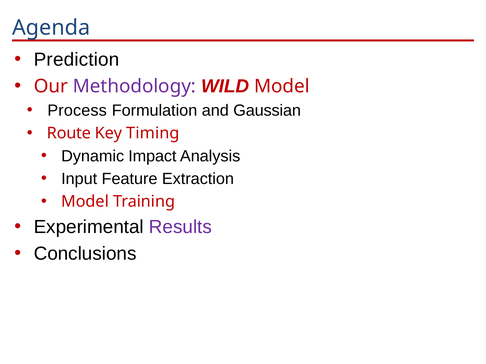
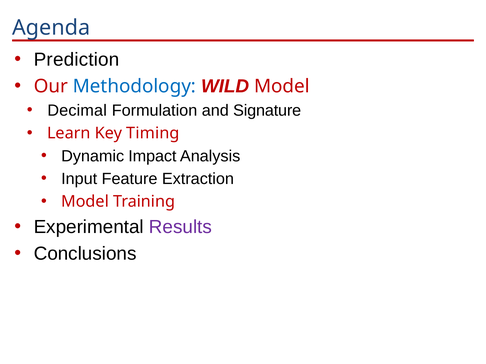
Methodology colour: purple -> blue
Process: Process -> Decimal
Gaussian: Gaussian -> Signature
Route: Route -> Learn
